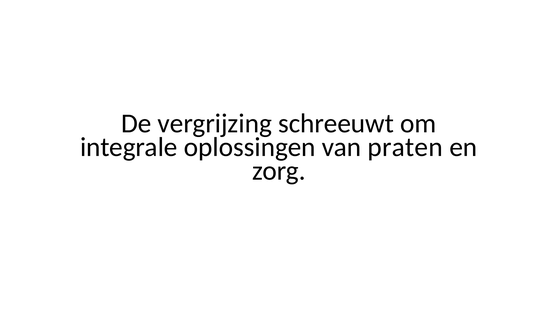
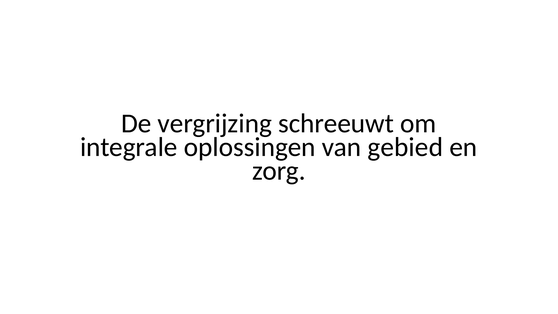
praten: praten -> gebied
